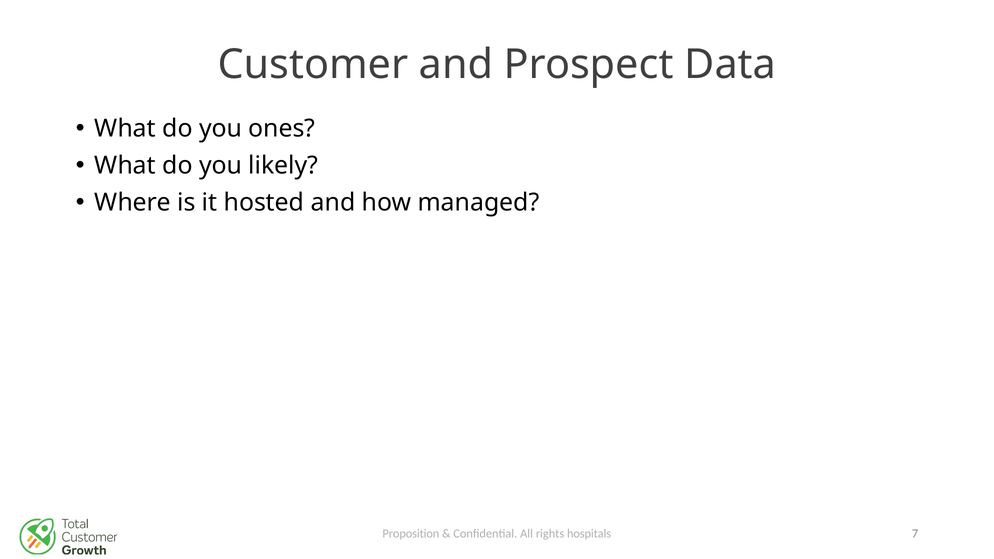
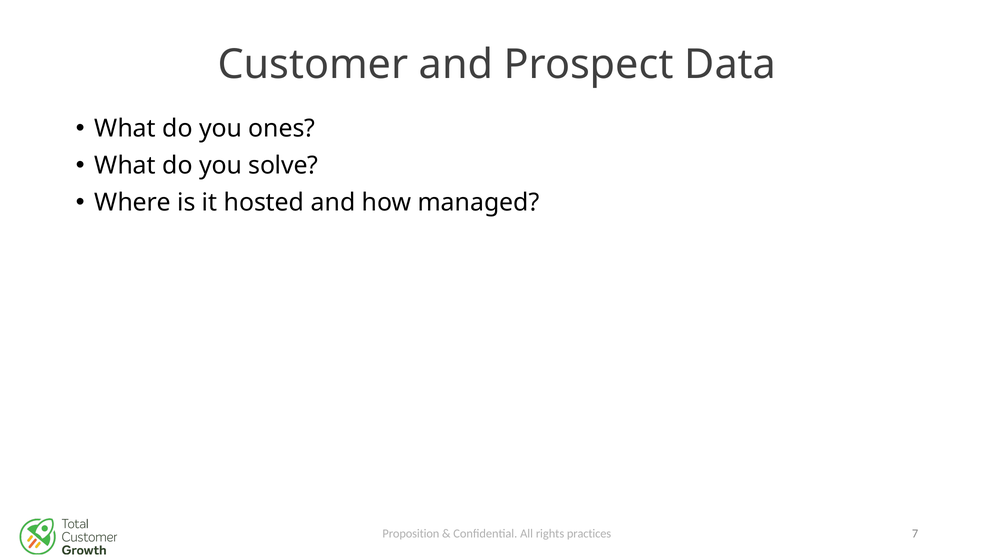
likely: likely -> solve
hospitals: hospitals -> practices
